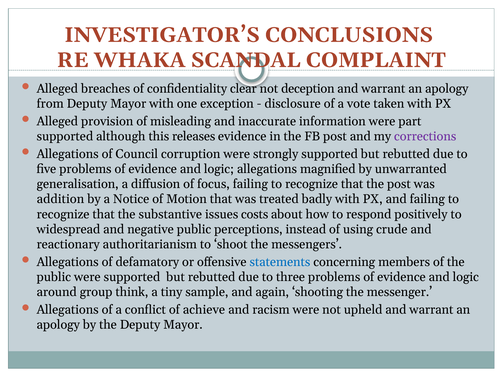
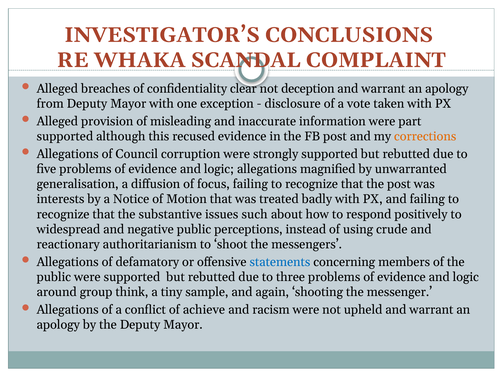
releases: releases -> recused
corrections colour: purple -> orange
addition: addition -> interests
costs: costs -> such
